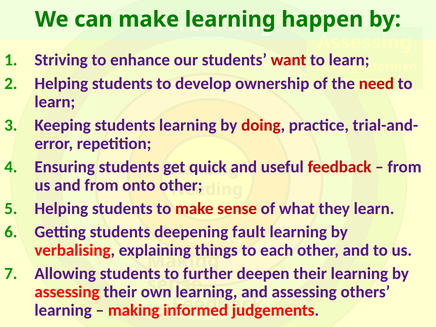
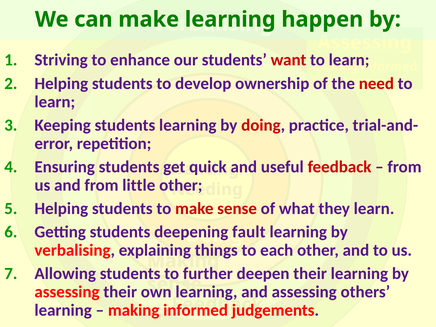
onto: onto -> little
